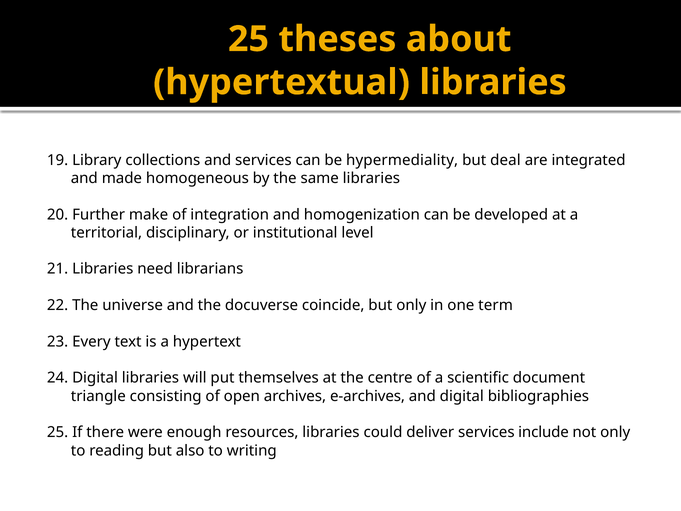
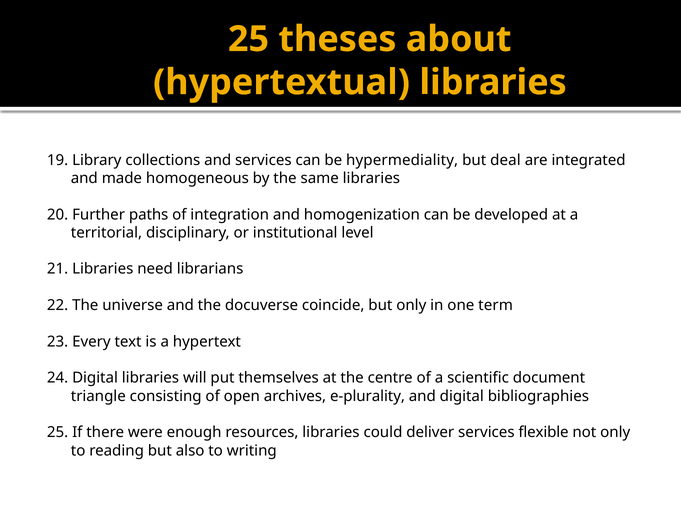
make: make -> paths
e-archives: e-archives -> e-plurality
include: include -> flexible
